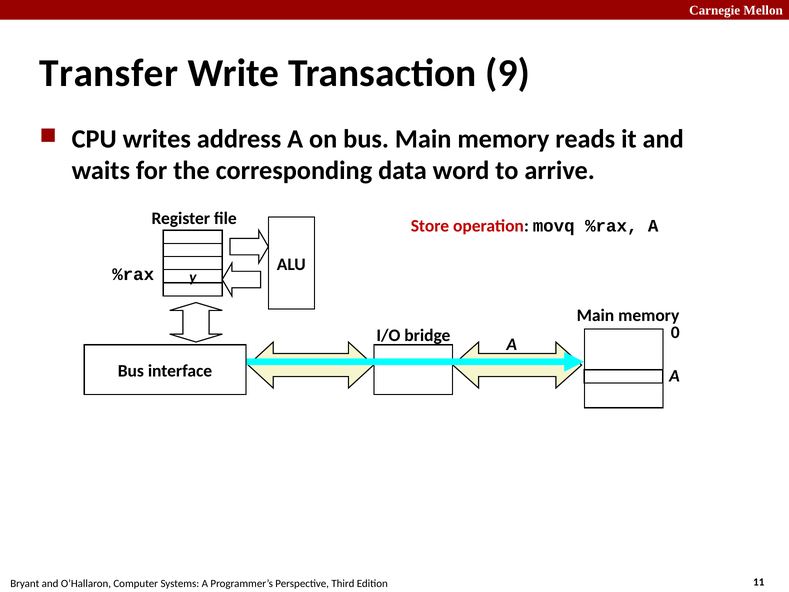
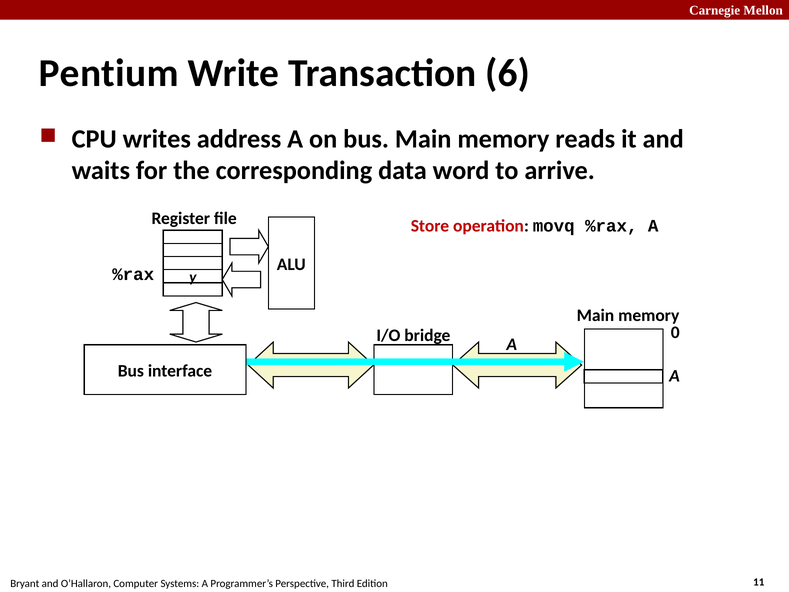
Transfer: Transfer -> Pentium
9: 9 -> 6
